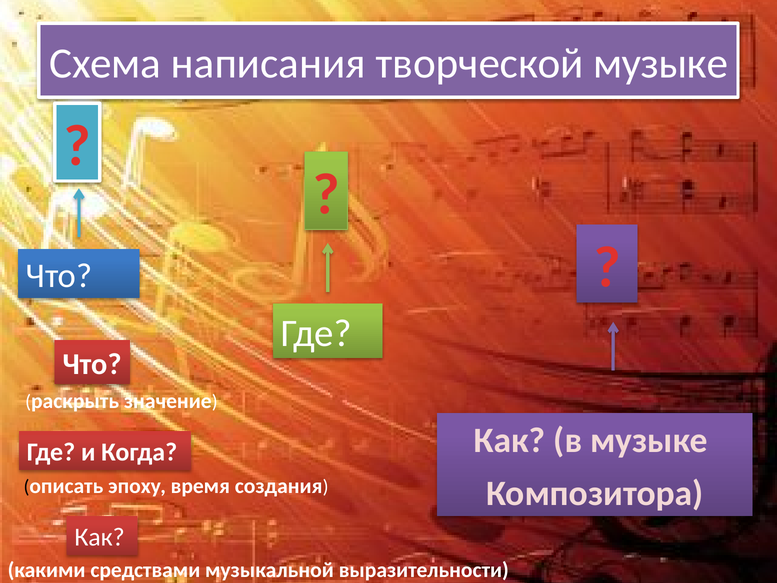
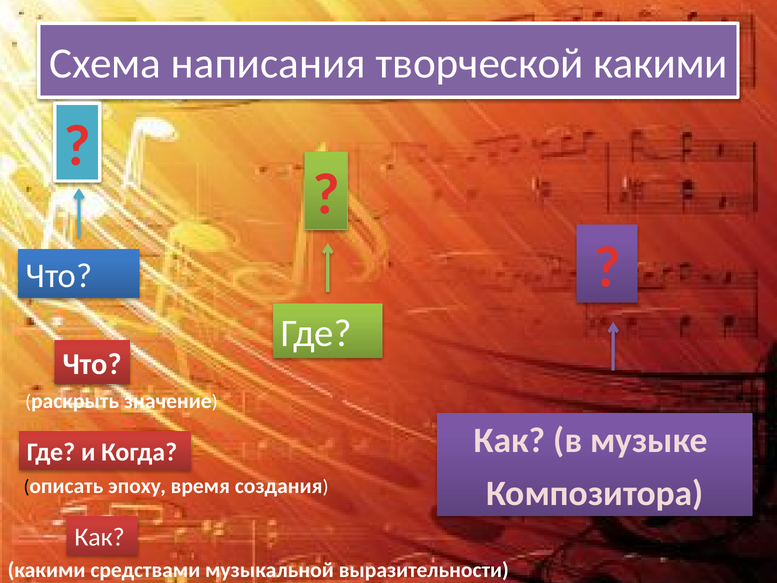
творческой музыке: музыке -> какими
